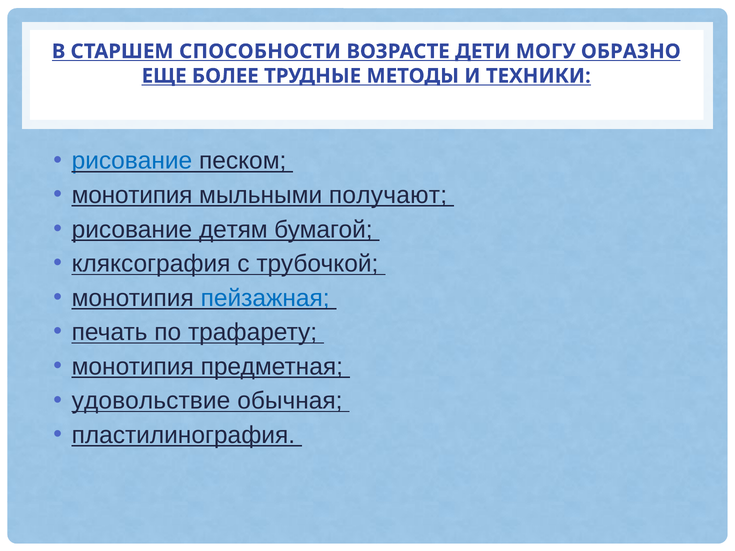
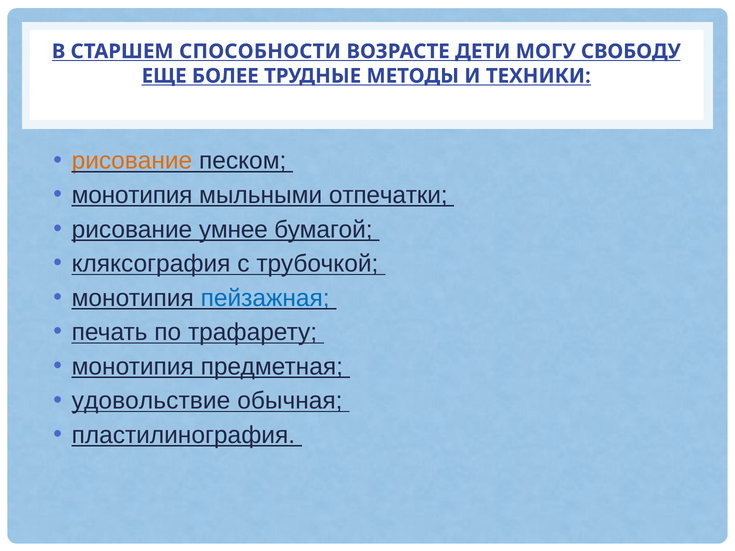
ОБРАЗНО: ОБРАЗНО -> СВОБОДУ
рисование at (132, 161) colour: blue -> orange
получают: получают -> отпечатки
детям: детям -> умнее
